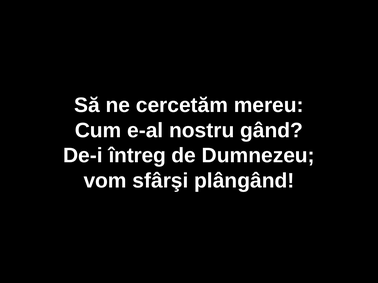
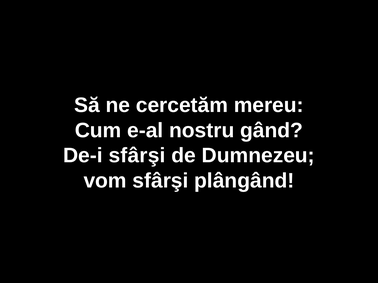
De-i întreg: întreg -> sfârşi
